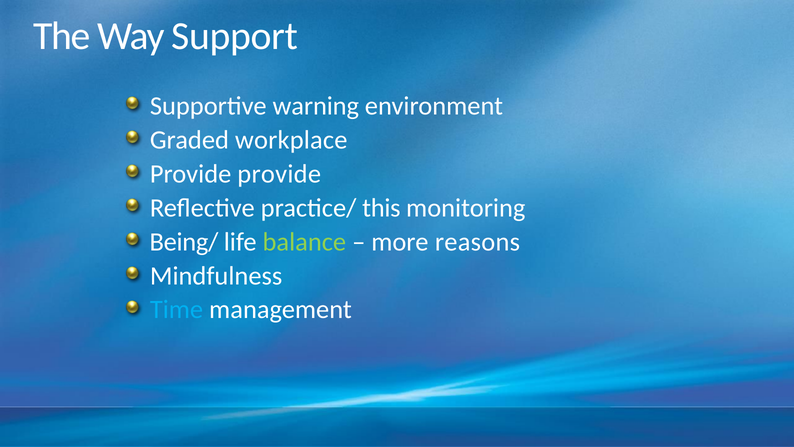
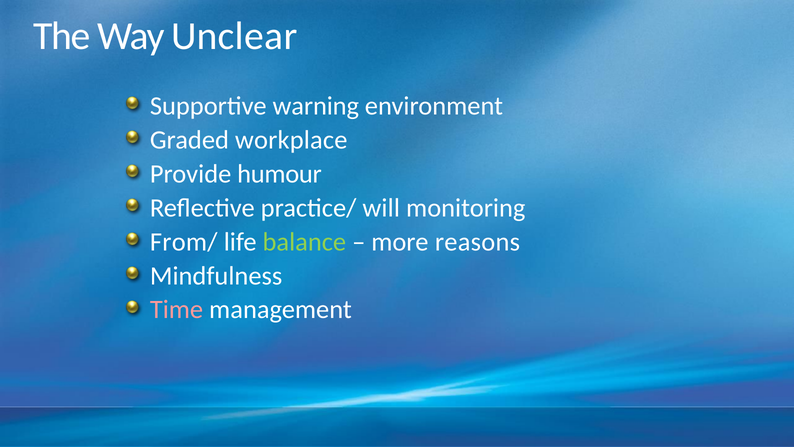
Support: Support -> Unclear
Provide provide: provide -> humour
this: this -> will
Being/: Being/ -> From/
Time colour: light blue -> pink
